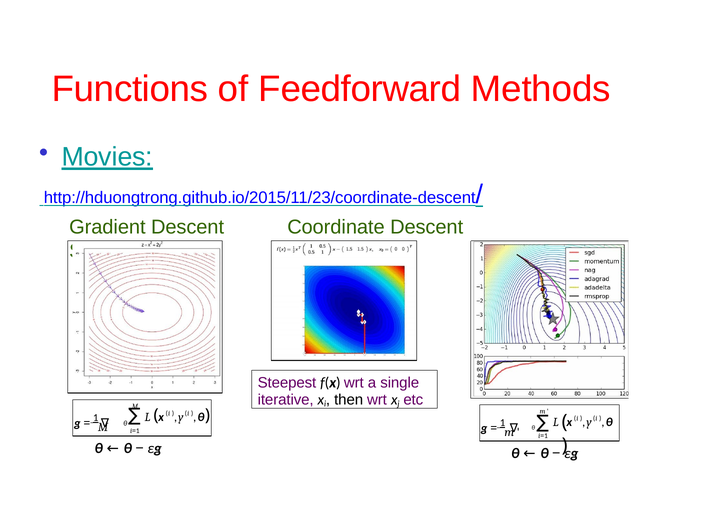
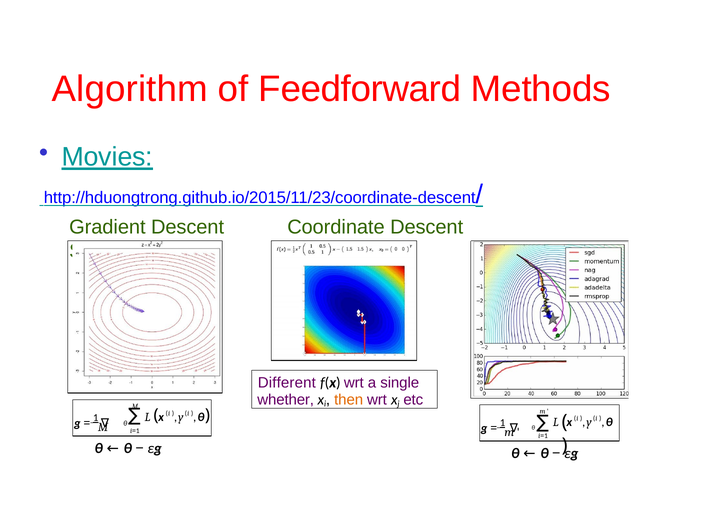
Functions: Functions -> Algorithm
Steepest: Steepest -> Different
iterative: iterative -> whether
then colour: black -> orange
